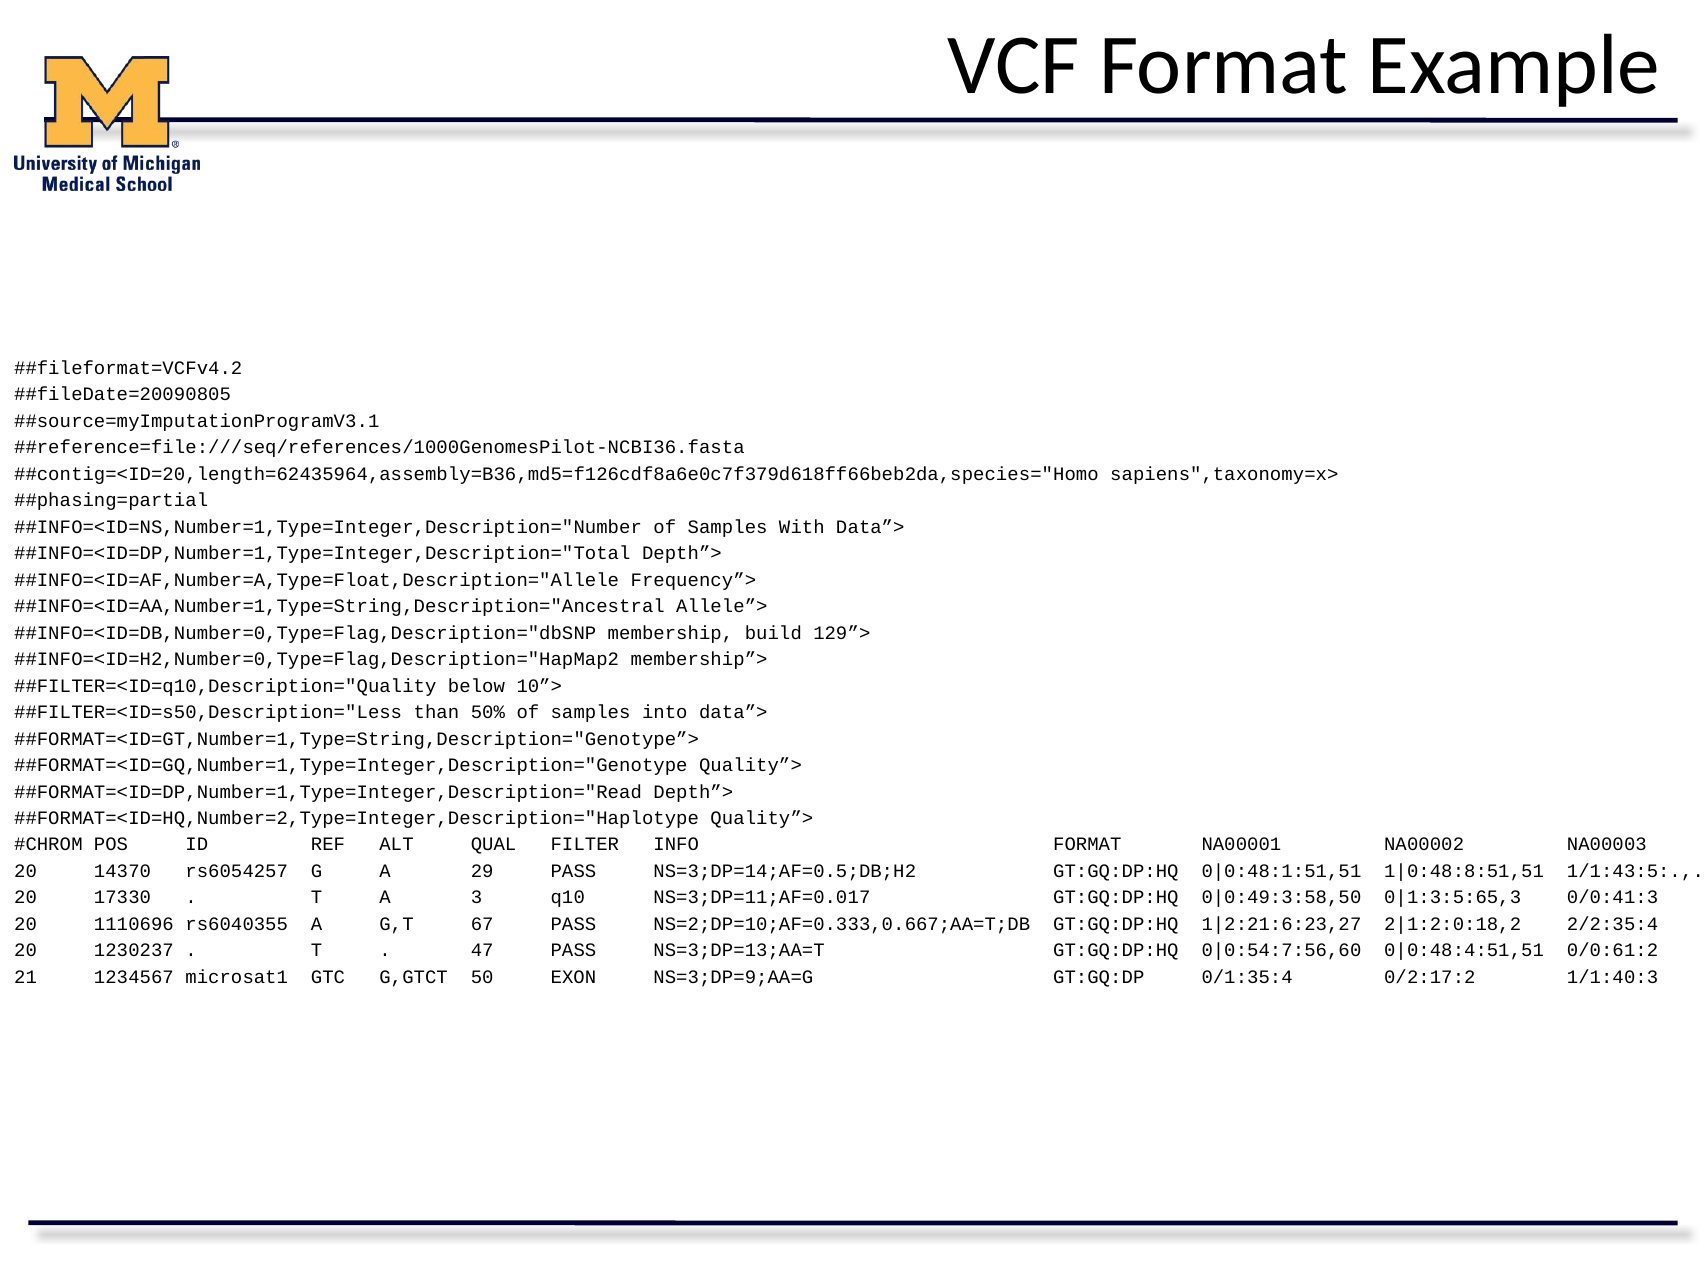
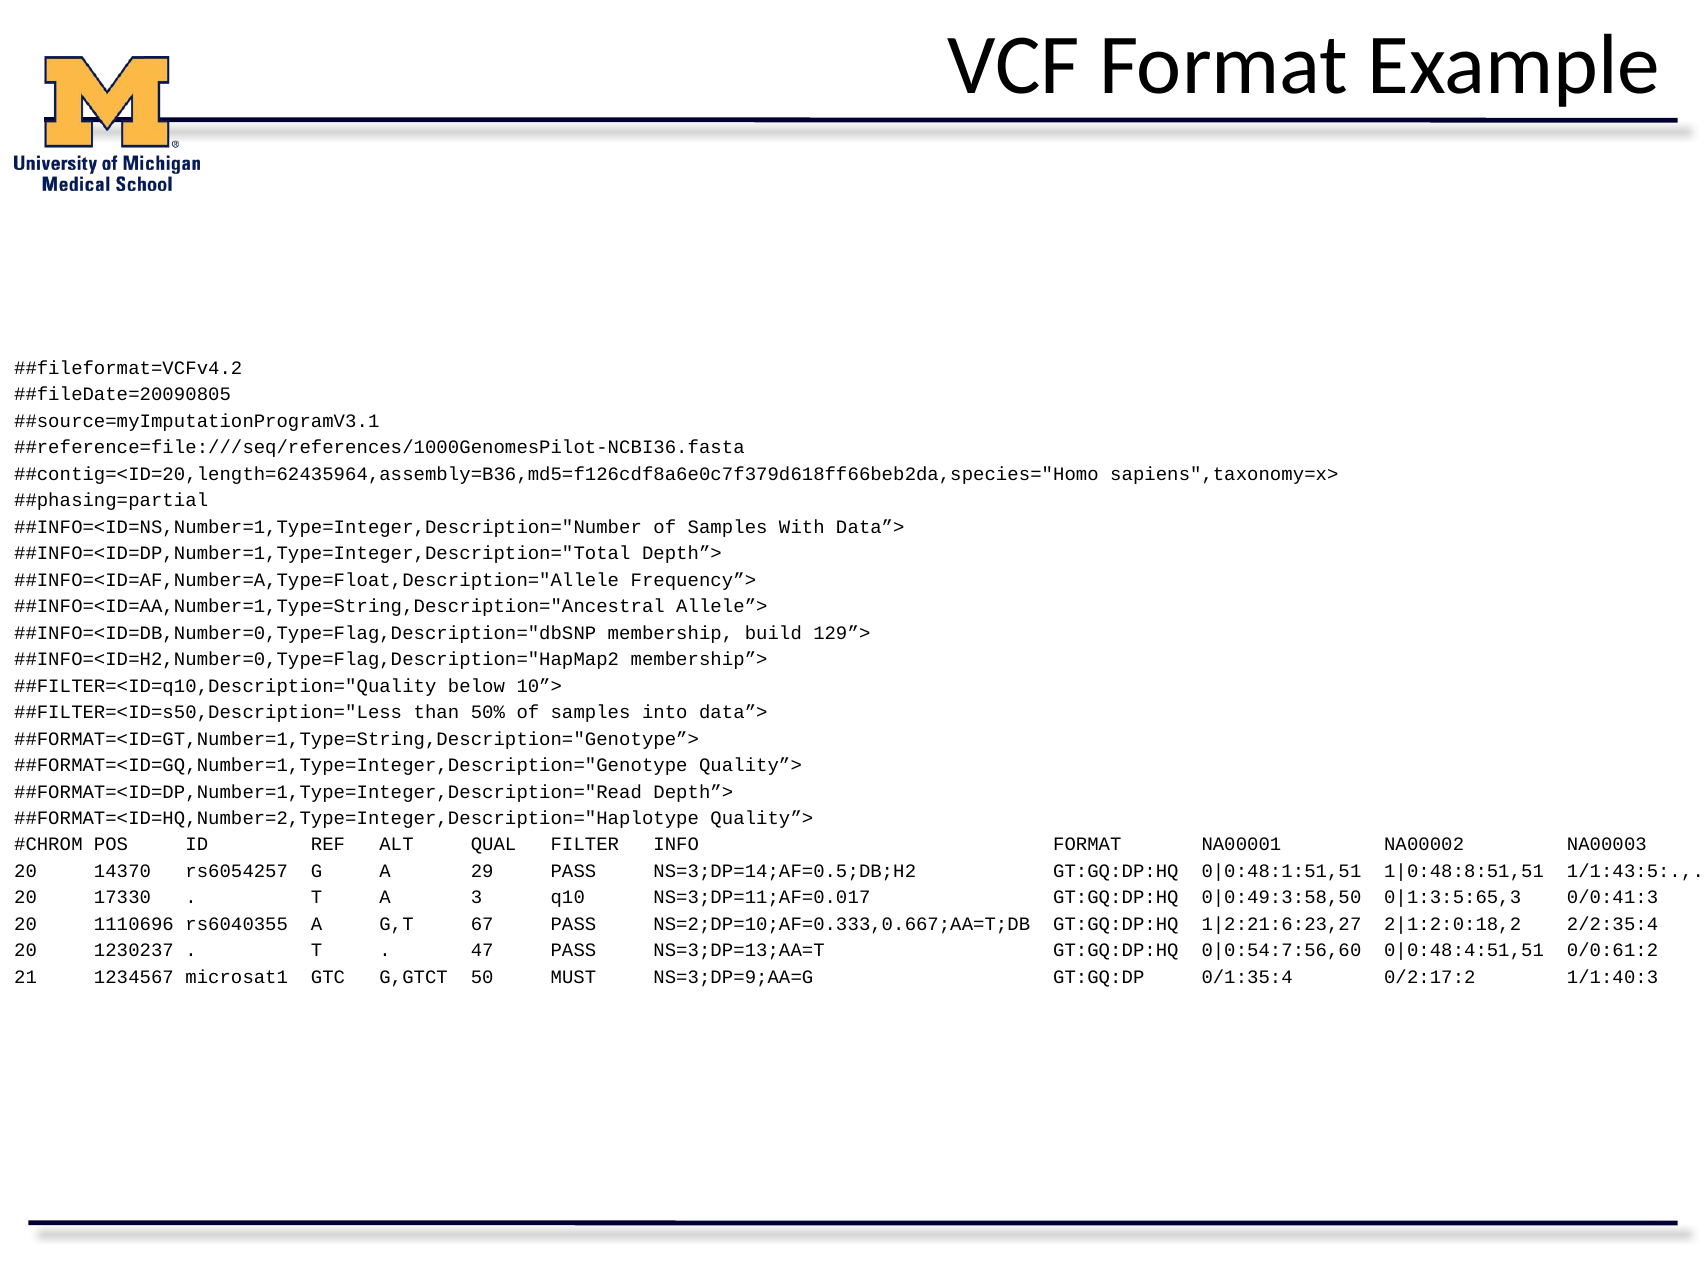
EXON: EXON -> MUST
